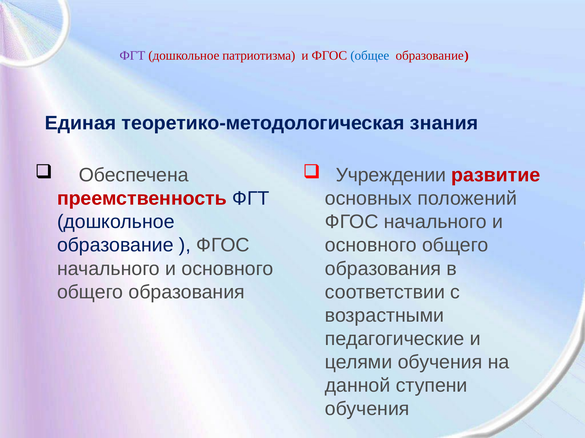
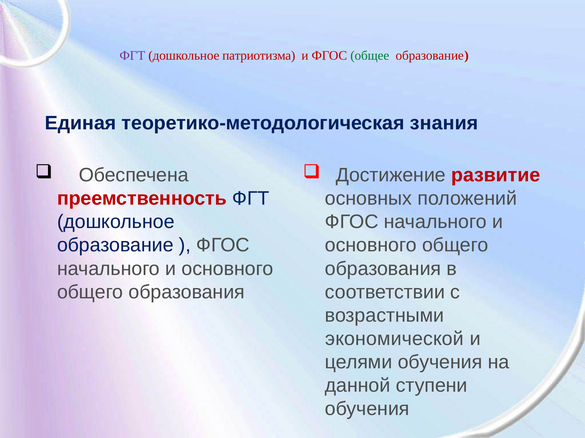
общее colour: blue -> green
Учреждении: Учреждении -> Достижение
педагогические: педагогические -> экономической
